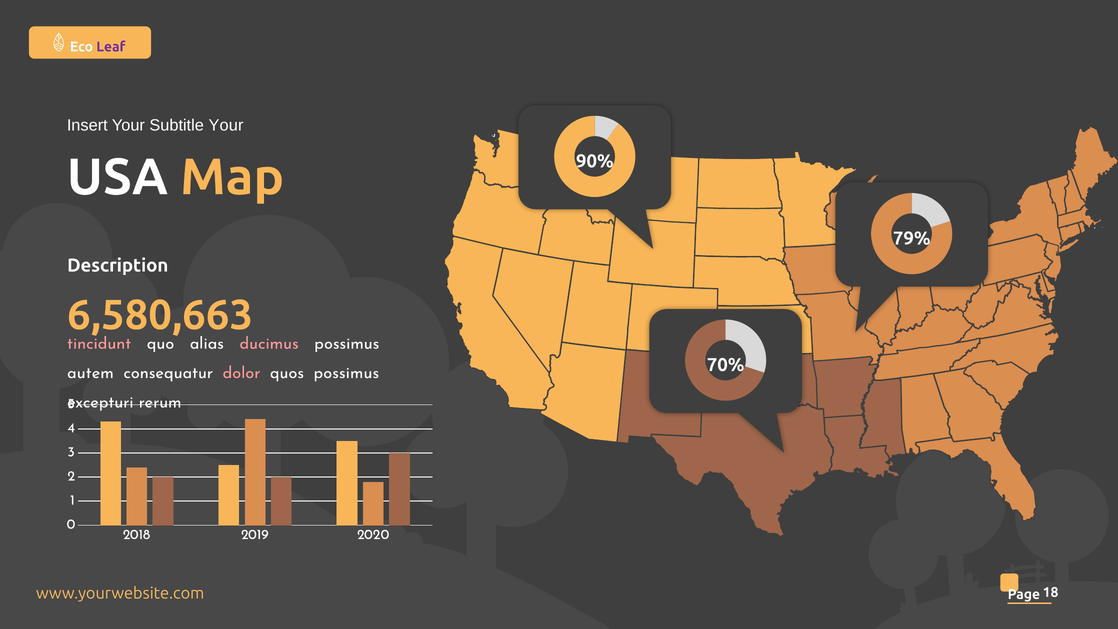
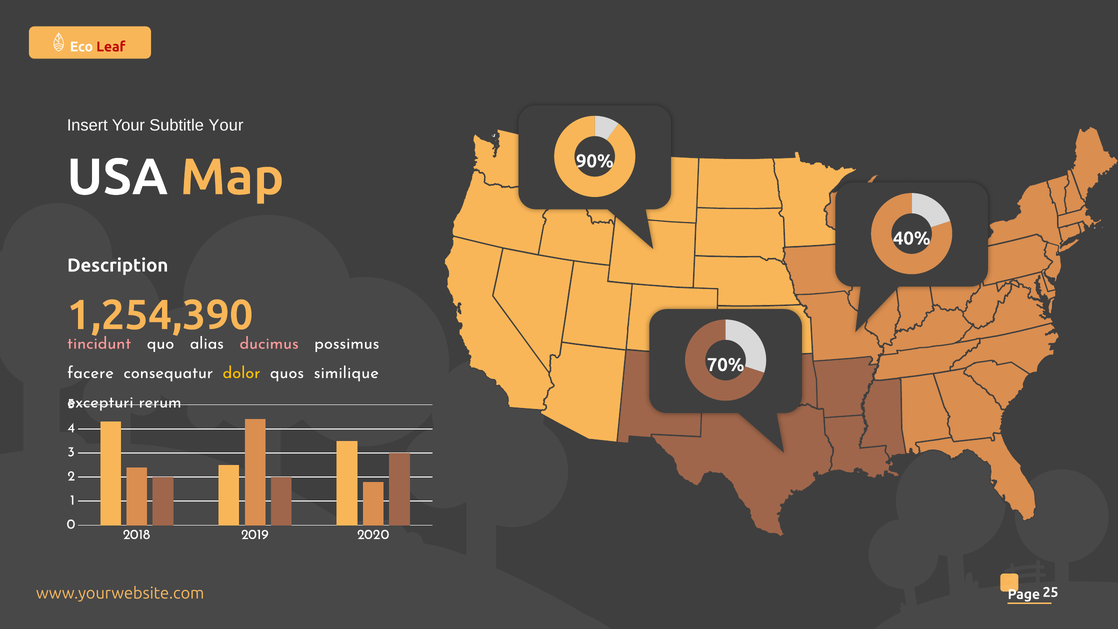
Leaf colour: purple -> red
79%: 79% -> 40%
6,580,663: 6,580,663 -> 1,254,390
autem: autem -> facere
dolor colour: pink -> yellow
quos possimus: possimus -> similique
18: 18 -> 25
